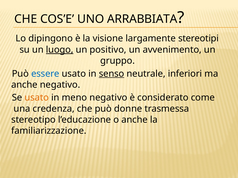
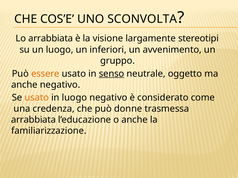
ARRABBIATA: ARRABBIATA -> SCONVOLTA
Lo dipingono: dipingono -> arrabbiata
luogo at (60, 50) underline: present -> none
positivo: positivo -> inferiori
essere colour: blue -> orange
inferiori: inferiori -> oggetto
in meno: meno -> luogo
stereotipo at (33, 120): stereotipo -> arrabbiata
